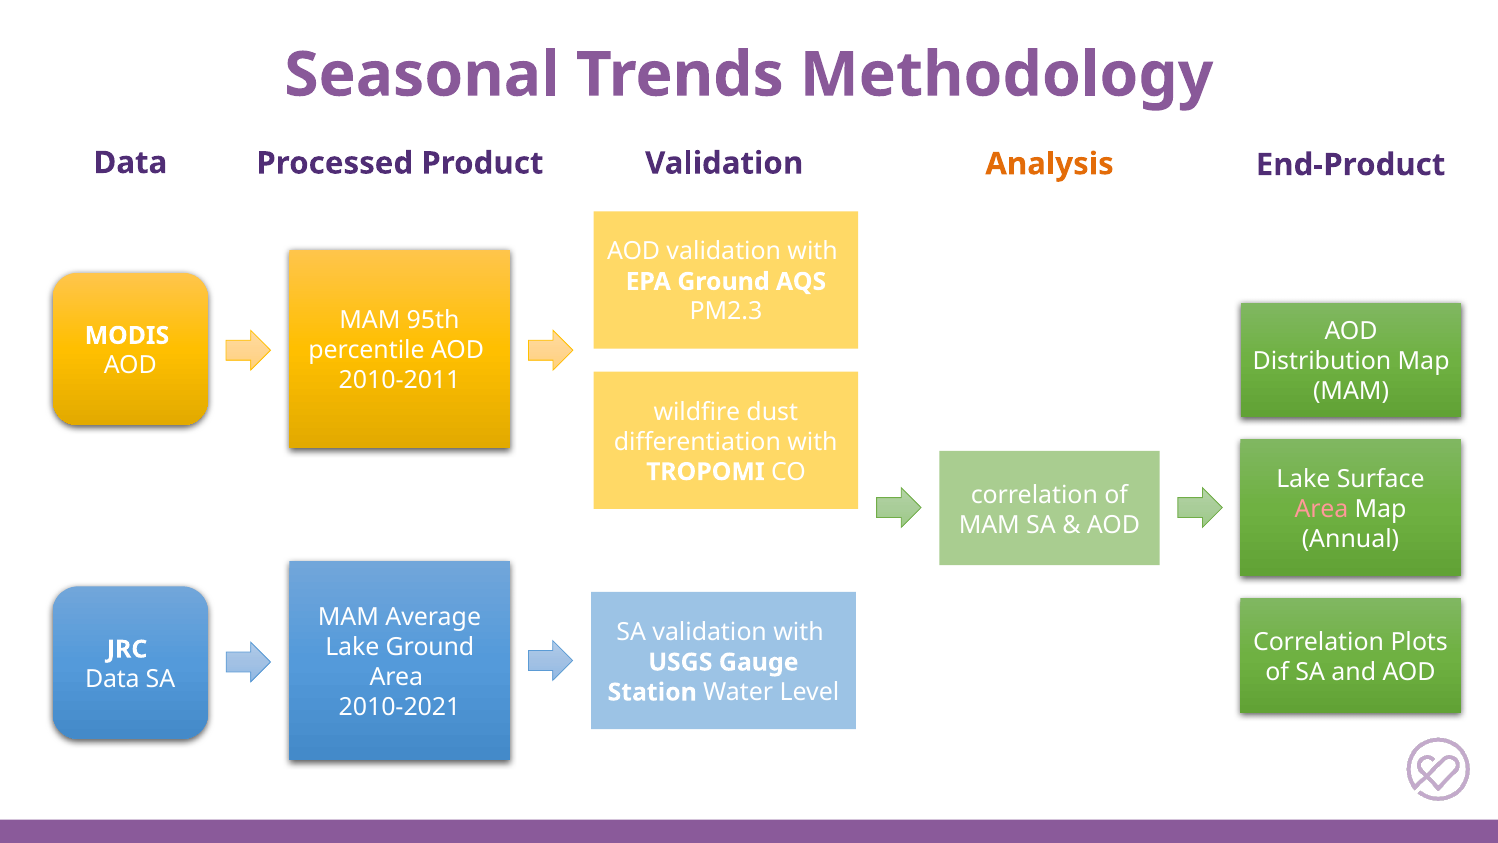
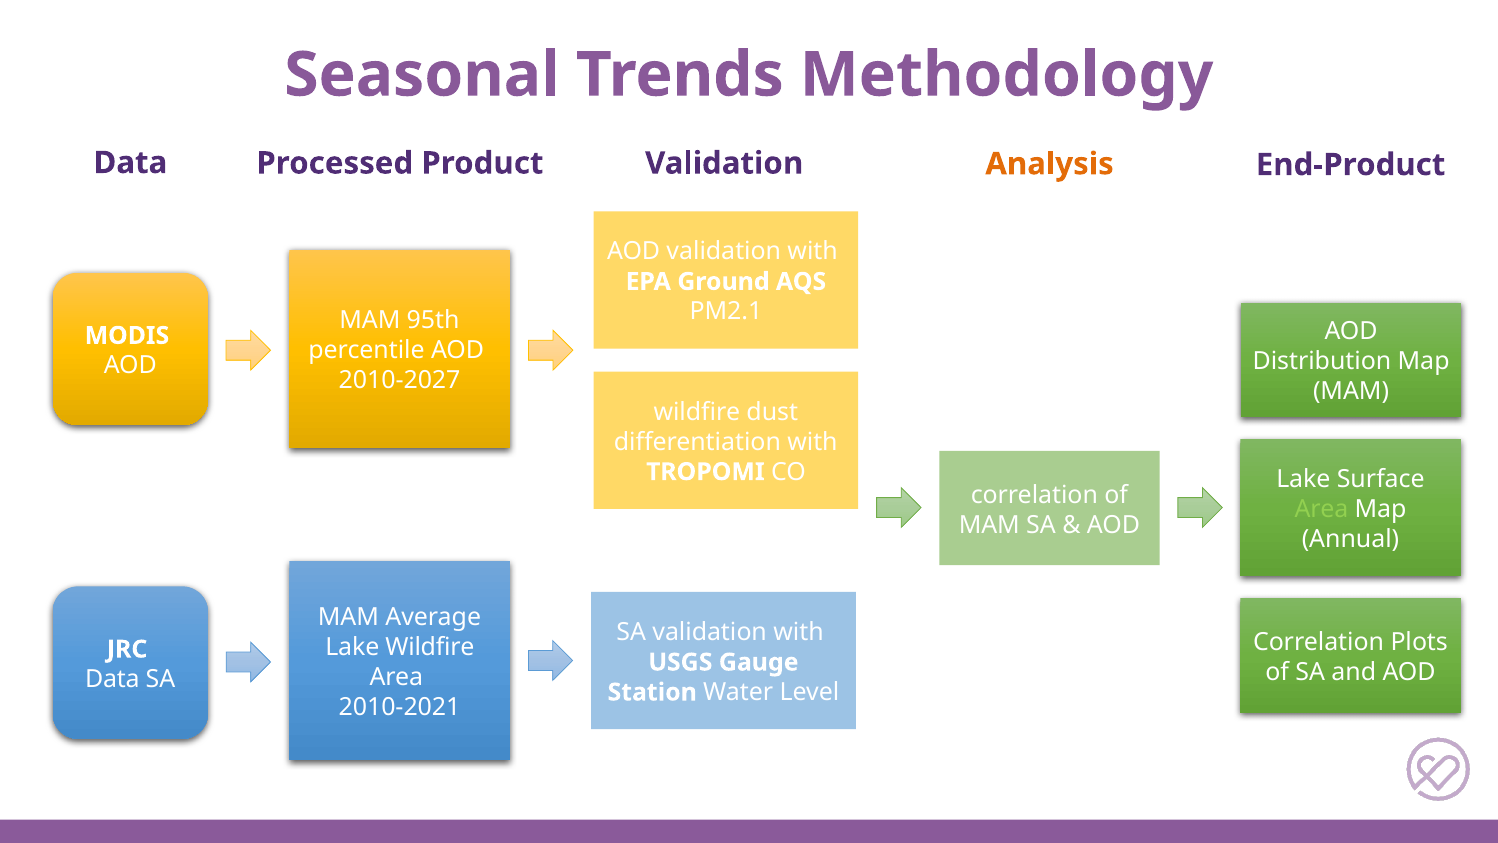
PM2.3: PM2.3 -> PM2.1
2010-2011: 2010-2011 -> 2010-2027
Area at (1321, 509) colour: pink -> light green
Lake Ground: Ground -> Wildfire
